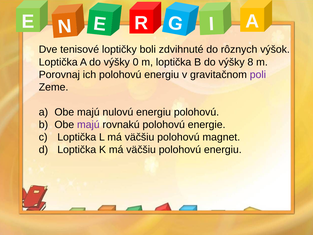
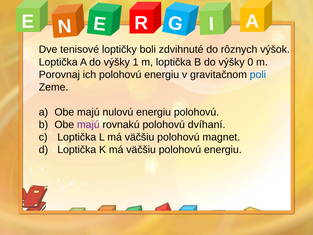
0: 0 -> 1
8: 8 -> 0
poli colour: purple -> blue
energie: energie -> dvíhaní
